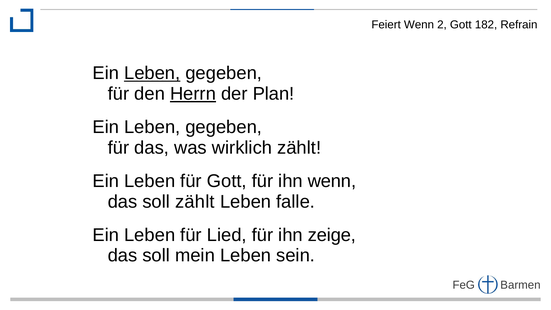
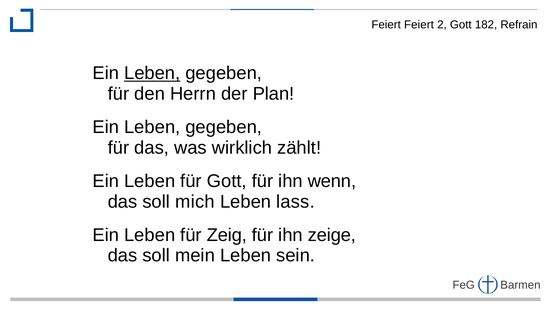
Feiert Wenn: Wenn -> Feiert
Herrn underline: present -> none
soll zählt: zählt -> mich
falle: falle -> lass
Lied: Lied -> Zeig
